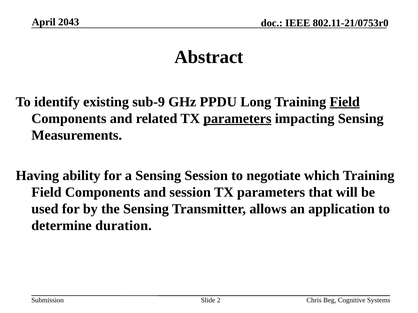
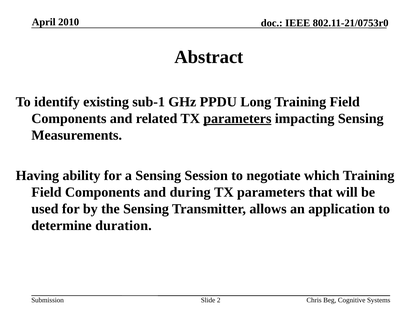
2043: 2043 -> 2010
sub-9: sub-9 -> sub-1
Field at (345, 102) underline: present -> none
and session: session -> during
